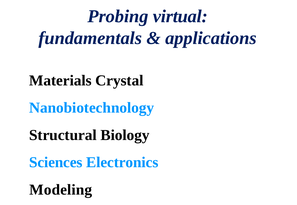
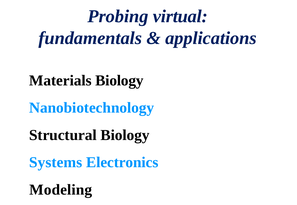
Materials Crystal: Crystal -> Biology
Sciences: Sciences -> Systems
